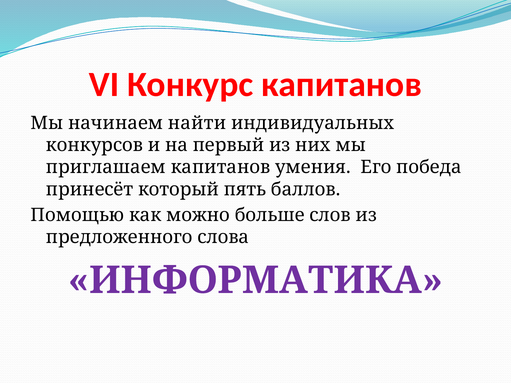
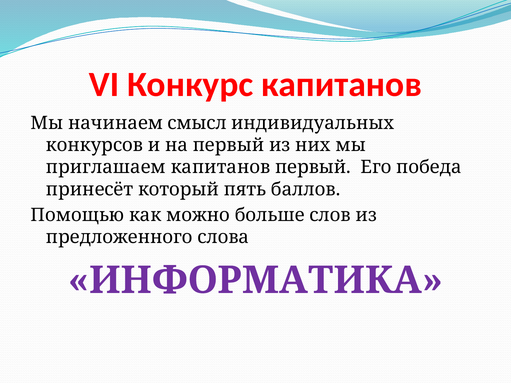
найти: найти -> смысл
капитанов умения: умения -> первый
